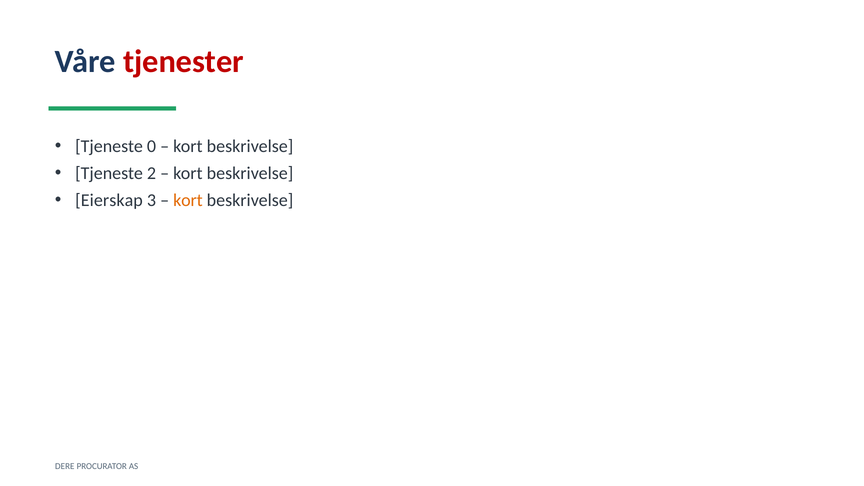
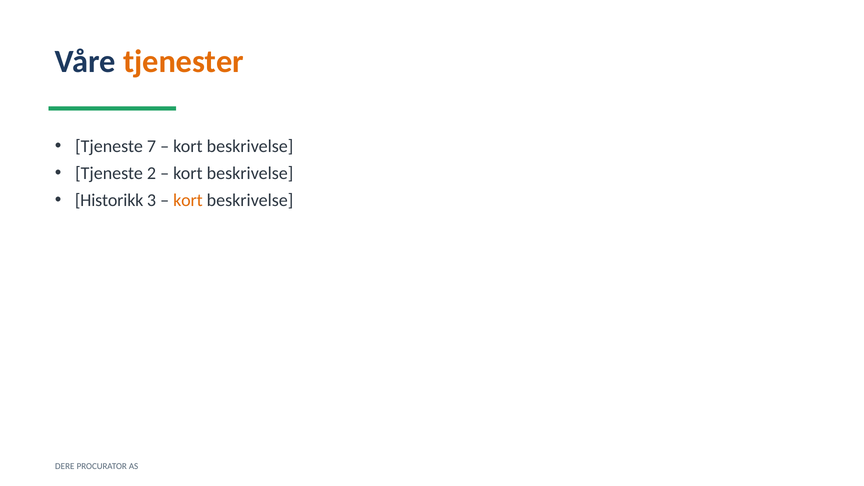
tjenester colour: red -> orange
0: 0 -> 7
Eierskap: Eierskap -> Historikk
